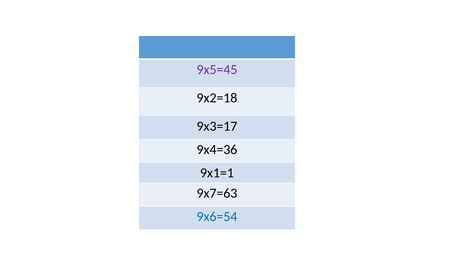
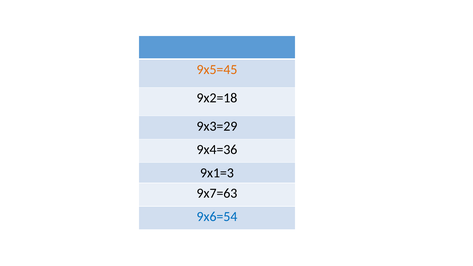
9x5=45 colour: purple -> orange
9x3=17: 9x3=17 -> 9x3=29
9x1=1: 9x1=1 -> 9x1=3
